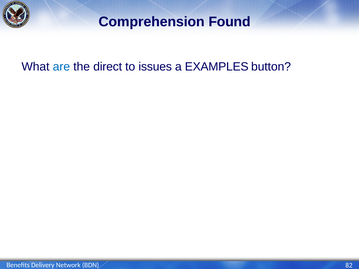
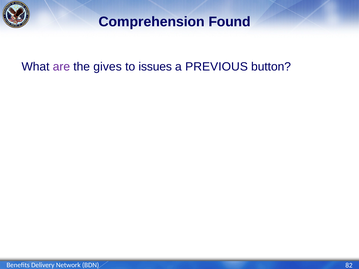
are colour: blue -> purple
direct: direct -> gives
EXAMPLES: EXAMPLES -> PREVIOUS
